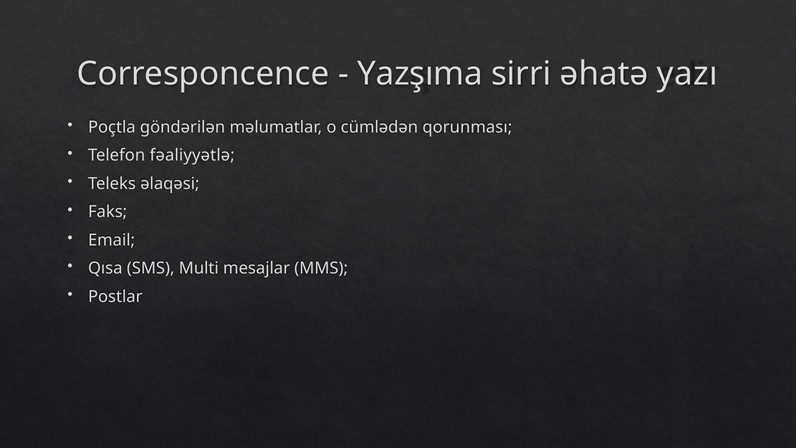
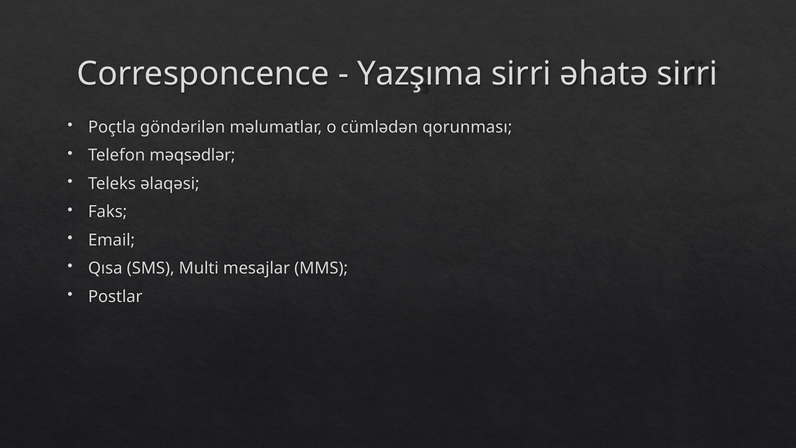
əhatə yazı: yazı -> sirri
fəaliyyətlə: fəaliyyətlə -> məqsədlər
